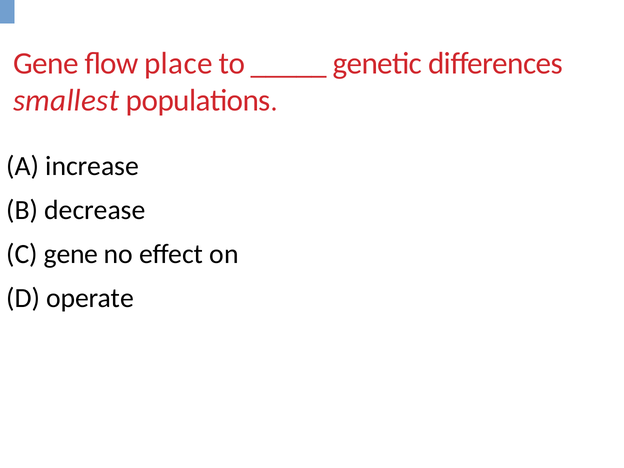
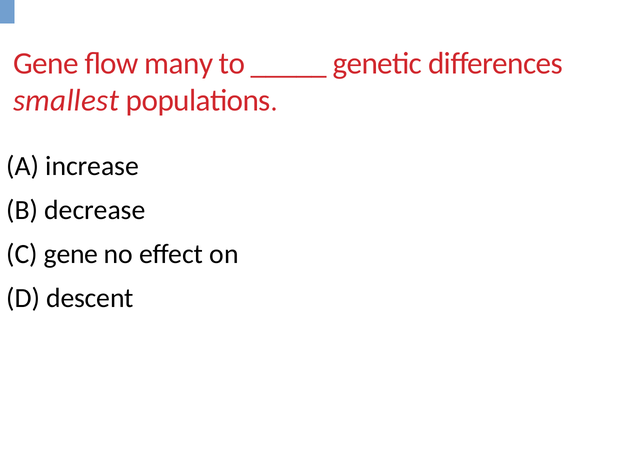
place: place -> many
operate: operate -> descent
